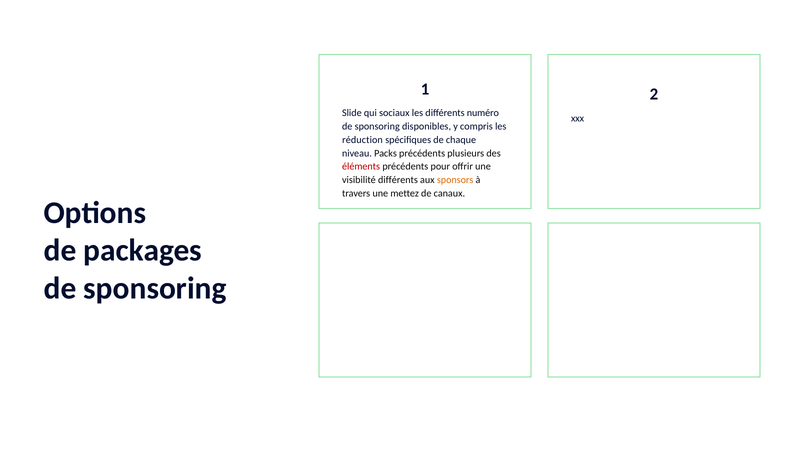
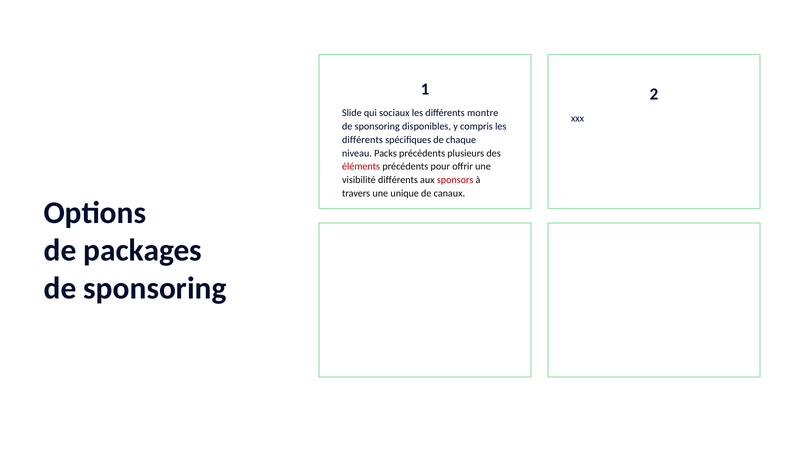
numéro: numéro -> montre
réduction at (363, 140): réduction -> différents
sponsors colour: orange -> red
mettez: mettez -> unique
